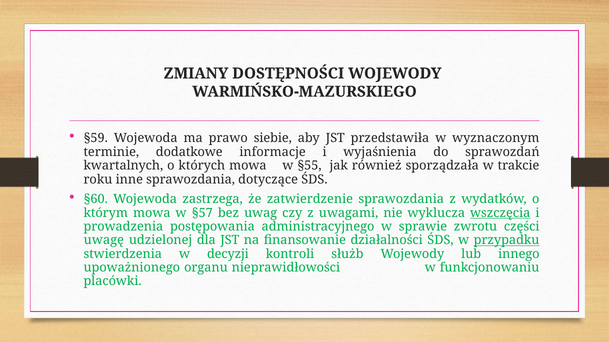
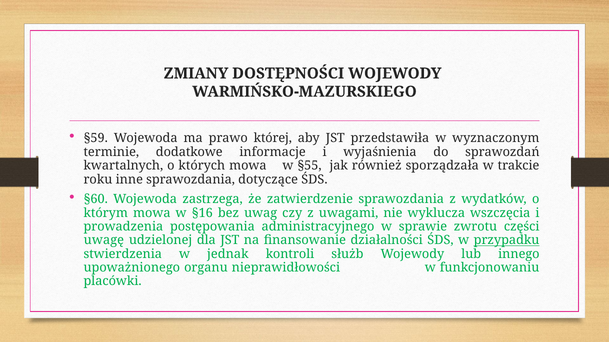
siebie: siebie -> której
§57: §57 -> §16
wszczęcia underline: present -> none
decyzji: decyzji -> jednak
